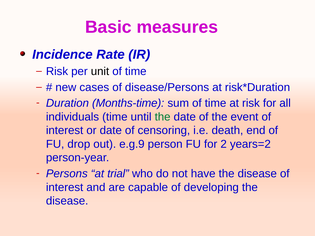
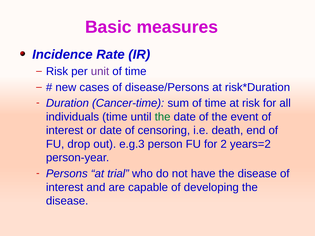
unit colour: black -> purple
Months-time: Months-time -> Cancer-time
e.g.9: e.g.9 -> e.g.3
